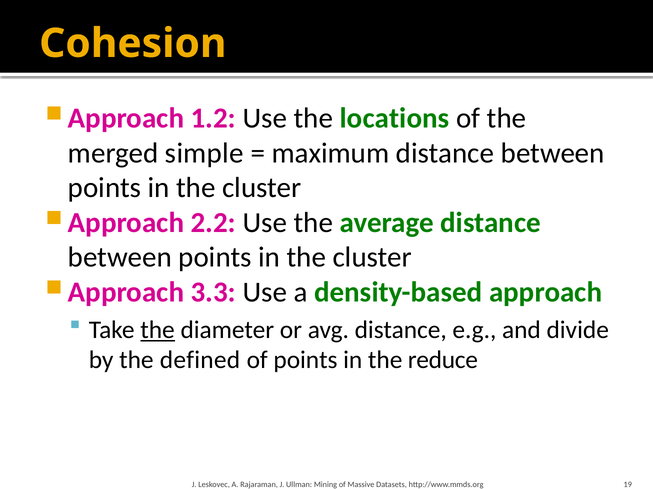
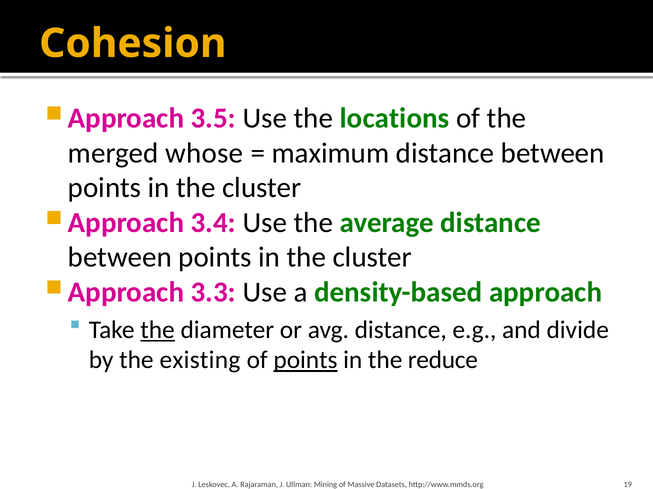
1.2: 1.2 -> 3.5
simple: simple -> whose
2.2: 2.2 -> 3.4
defined: defined -> existing
points at (305, 361) underline: none -> present
